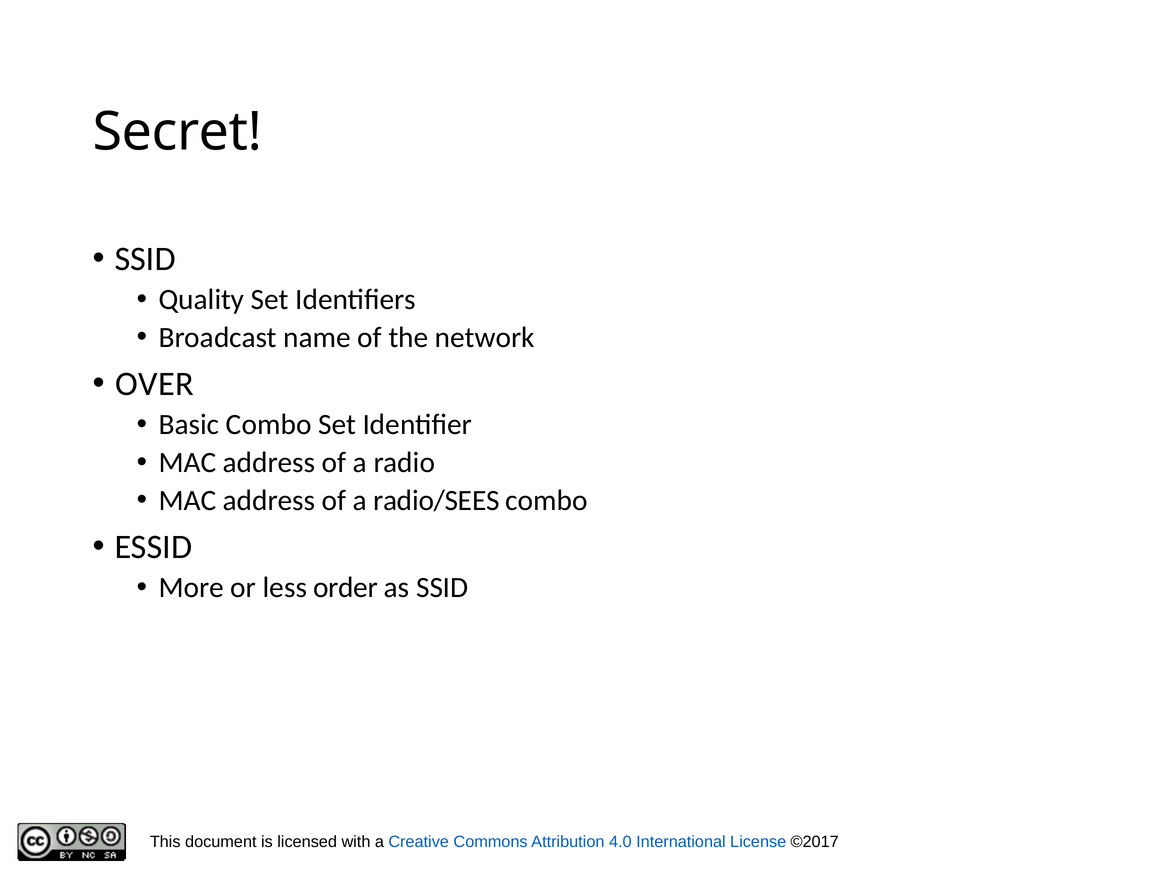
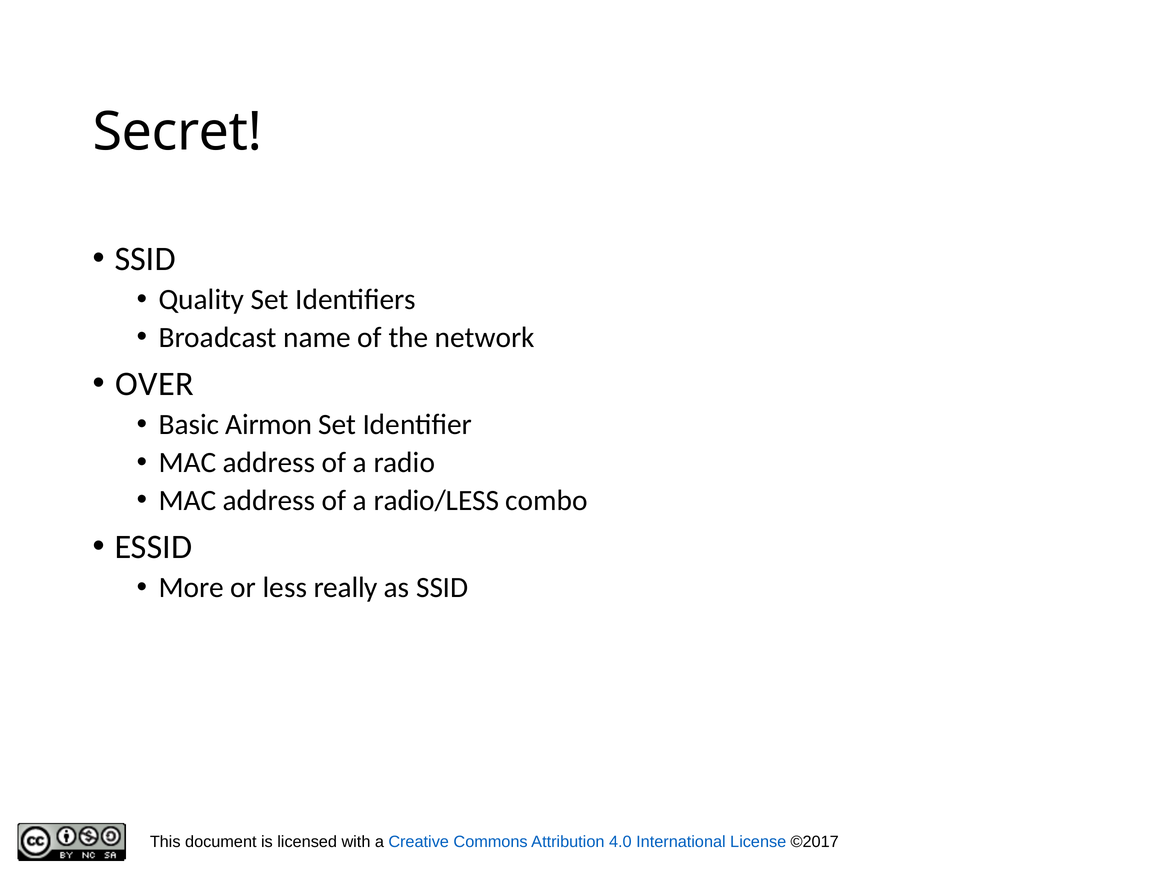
Basic Combo: Combo -> Airmon
radio/SEES: radio/SEES -> radio/LESS
order: order -> really
